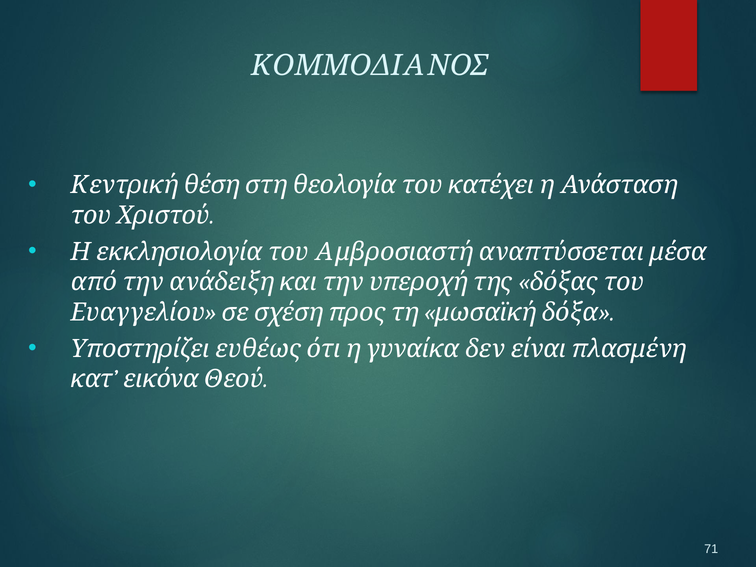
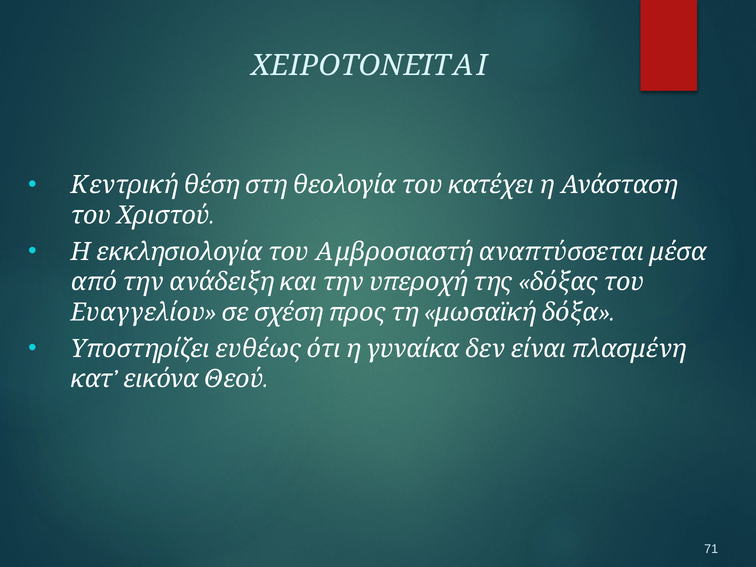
ΚΟΜΜΟΔΙΑΝΟΣ: ΚΟΜΜΟΔΙΑΝΟΣ -> ΧΕΙΡΟΤΟΝΕΊΤΑΙ
